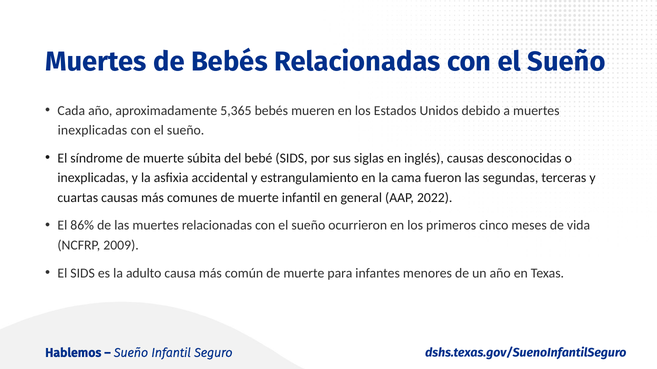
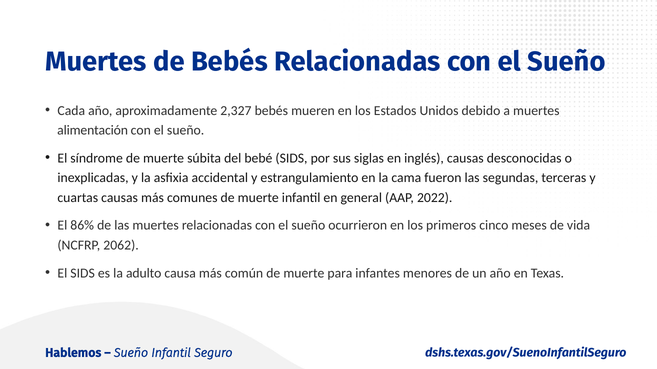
5,365: 5,365 -> 2,327
inexplicadas at (92, 131): inexplicadas -> alimentación
2009: 2009 -> 2062
